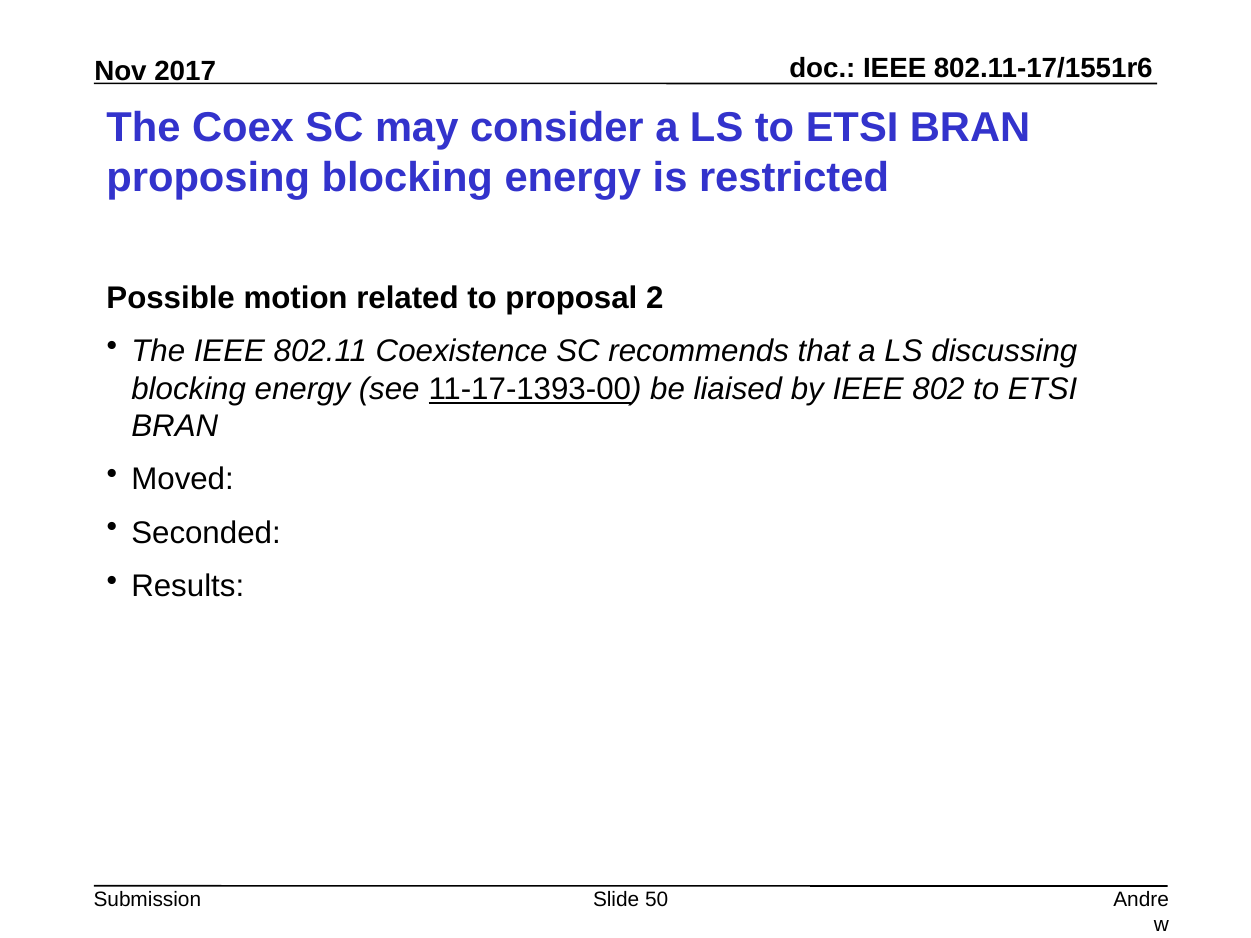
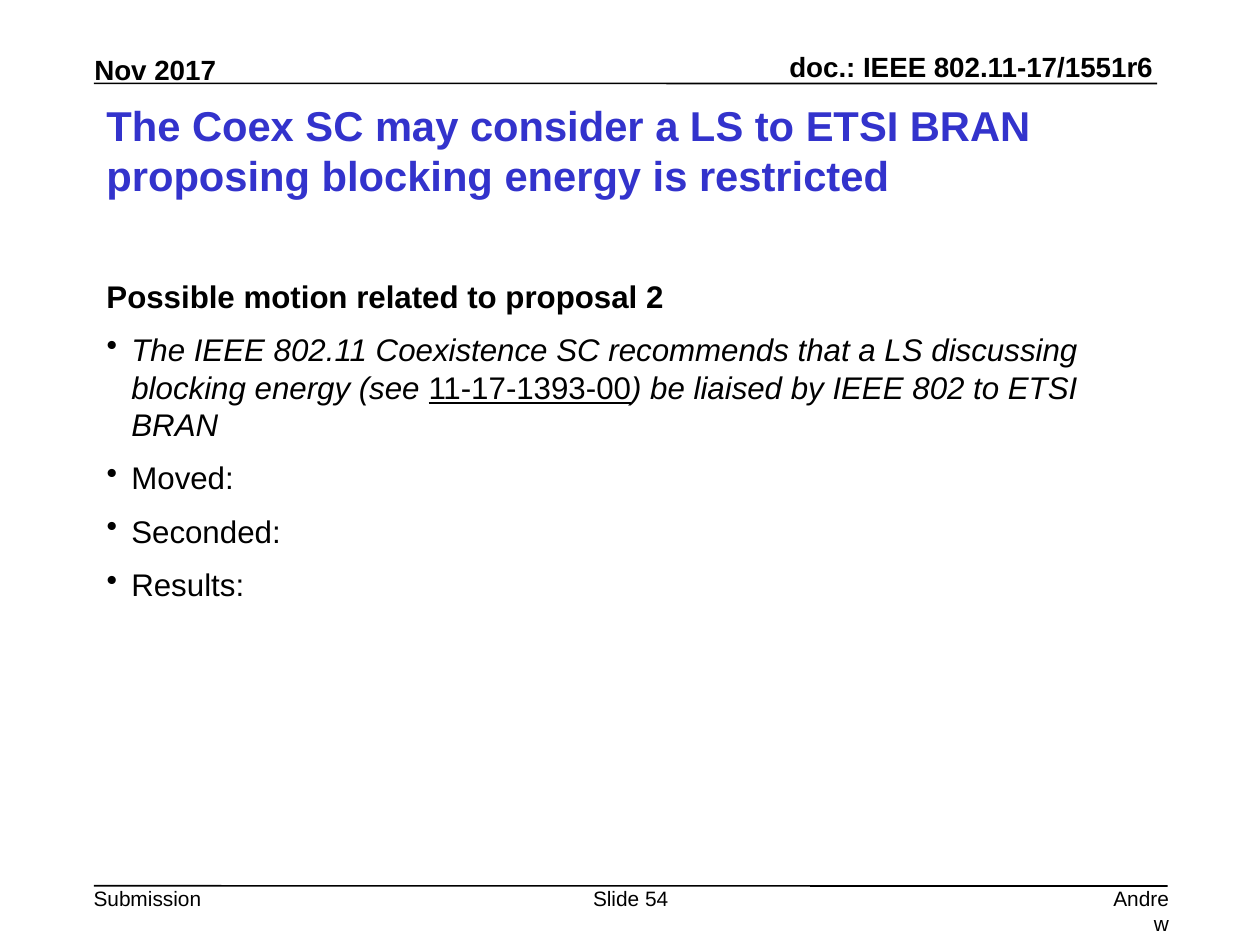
50: 50 -> 54
